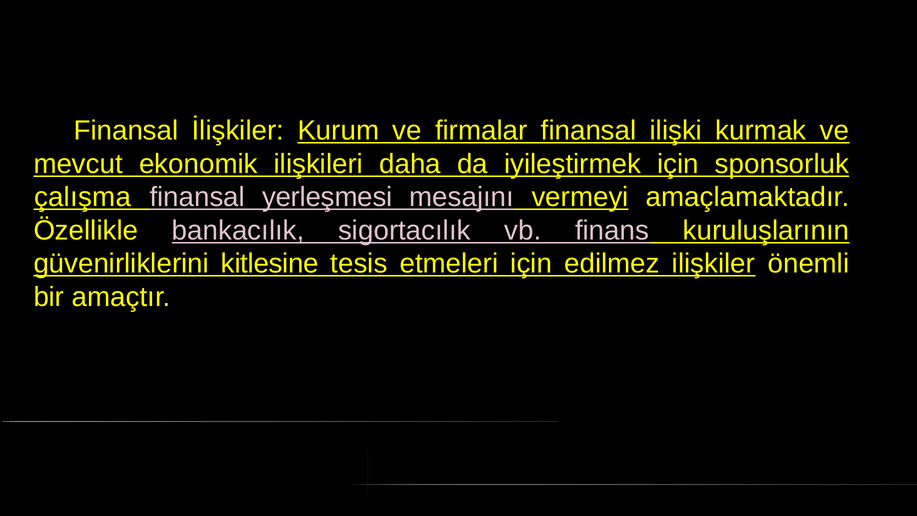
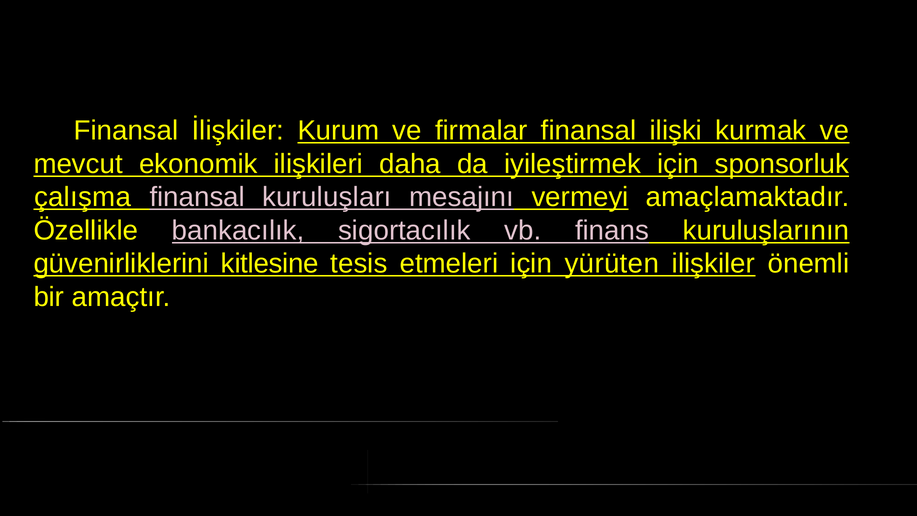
yerleşmesi: yerleşmesi -> kuruluşları
edilmez: edilmez -> yürüten
